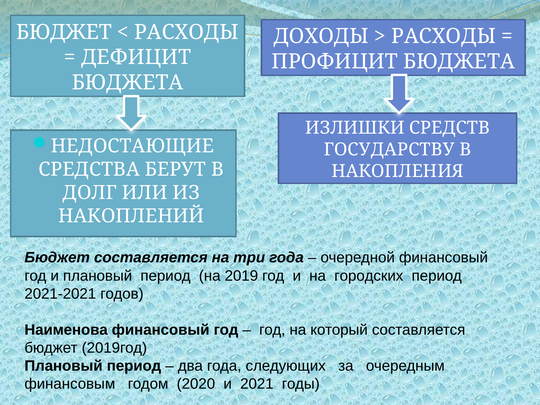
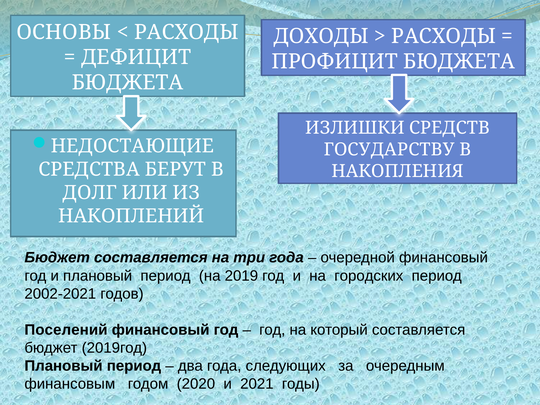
БЮДЖЕТ at (64, 32): БЮДЖЕТ -> ОСНОВЫ
2021-2021: 2021-2021 -> 2002-2021
Наименова: Наименова -> Поселений
